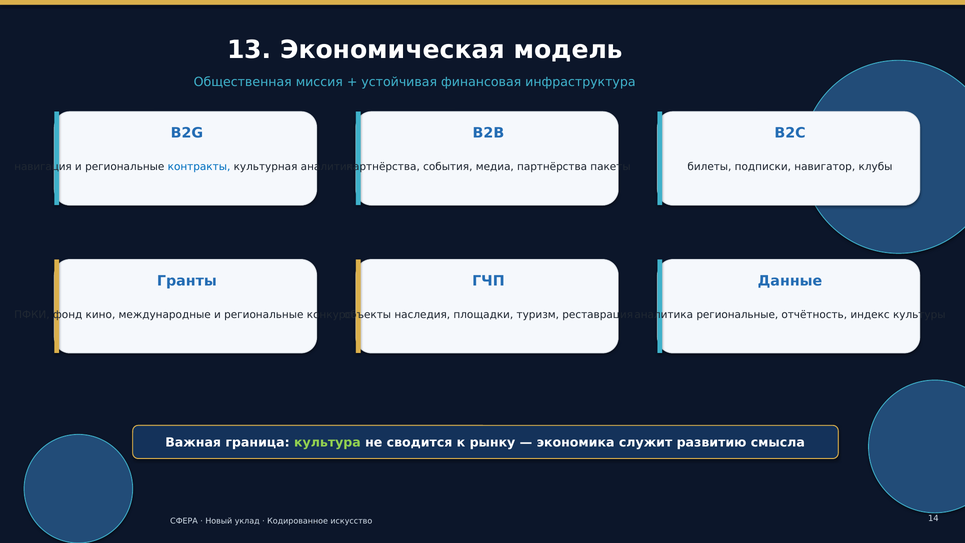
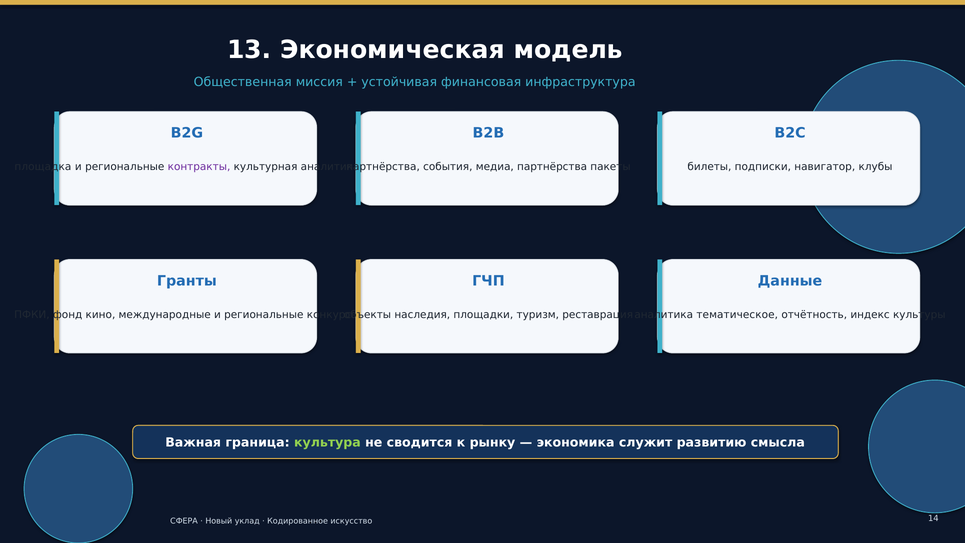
навигация: навигация -> площадка
контракты colour: blue -> purple
аналитика региональные: региональные -> тематическое
